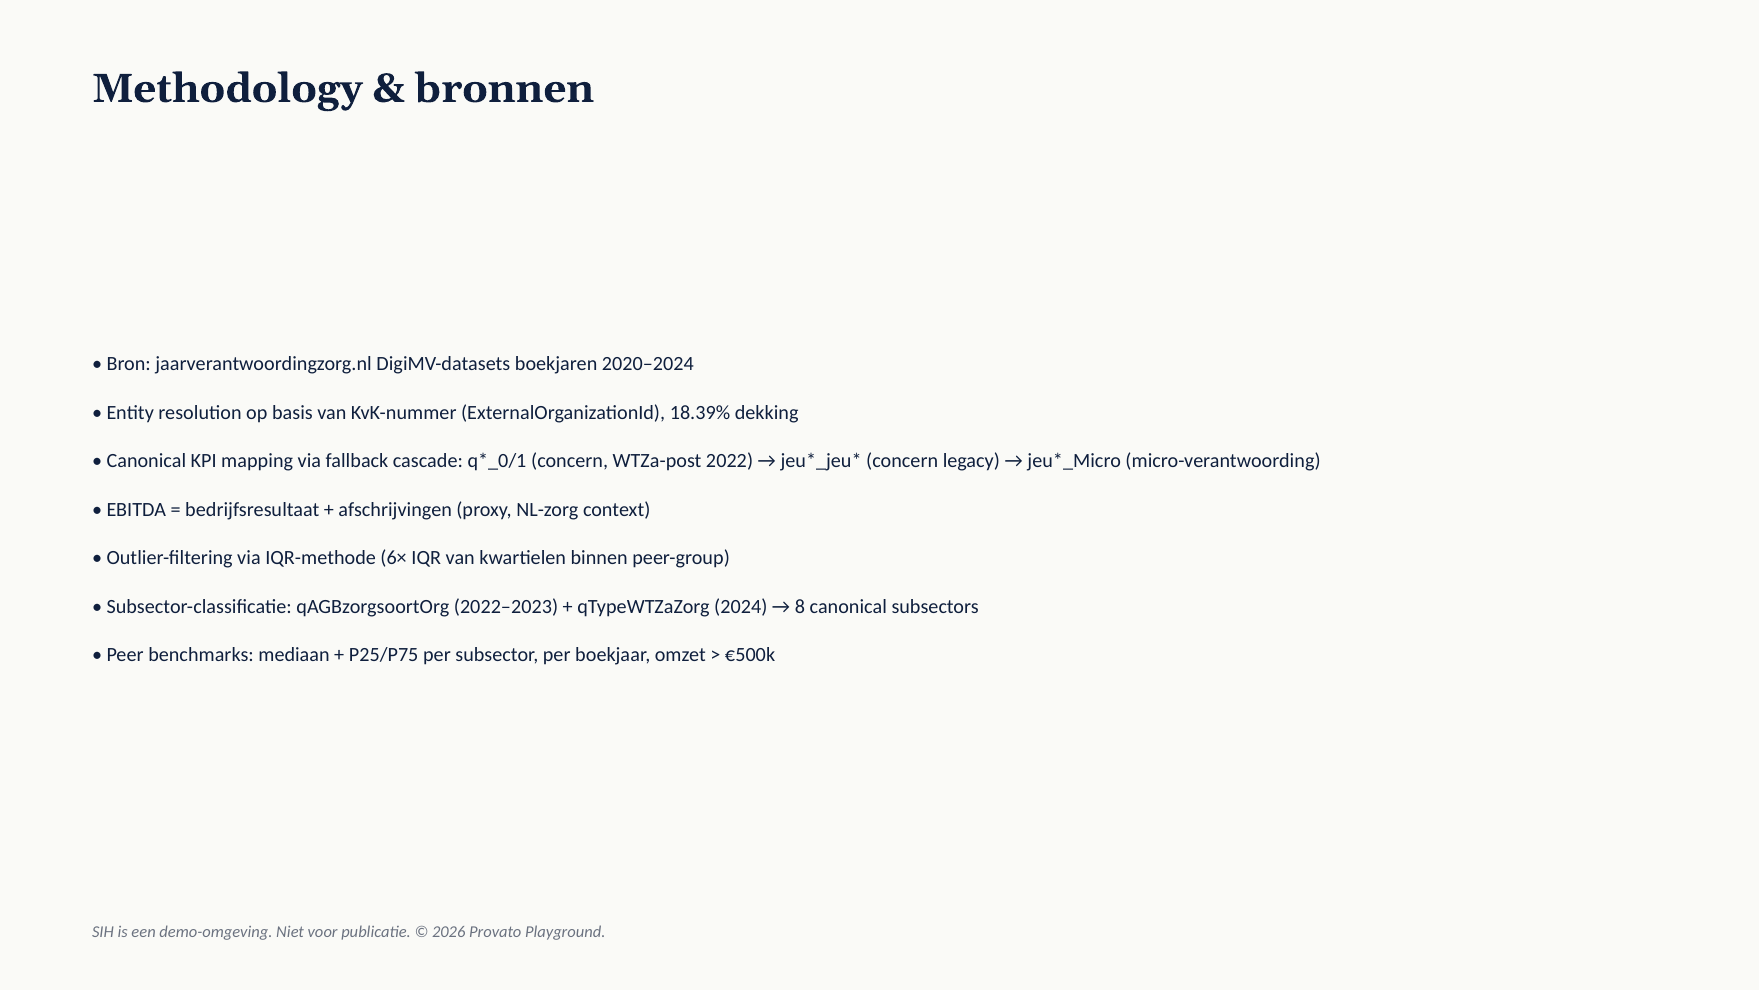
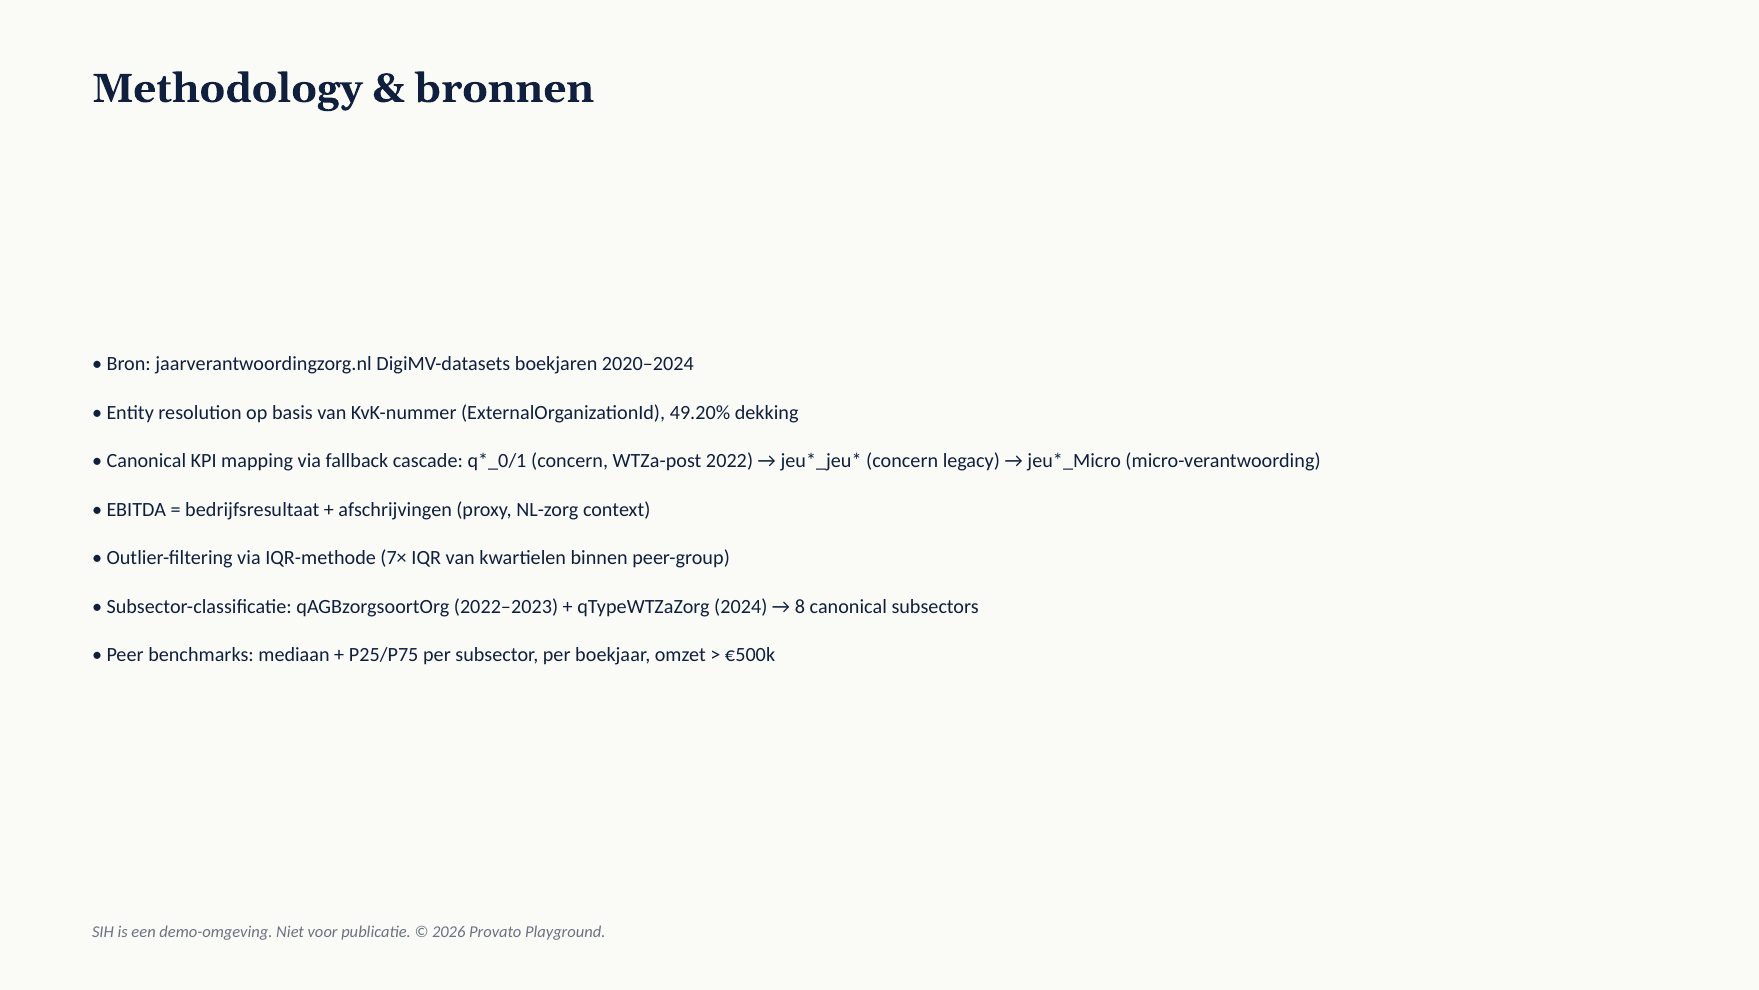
18.39%: 18.39% -> 49.20%
6×: 6× -> 7×
